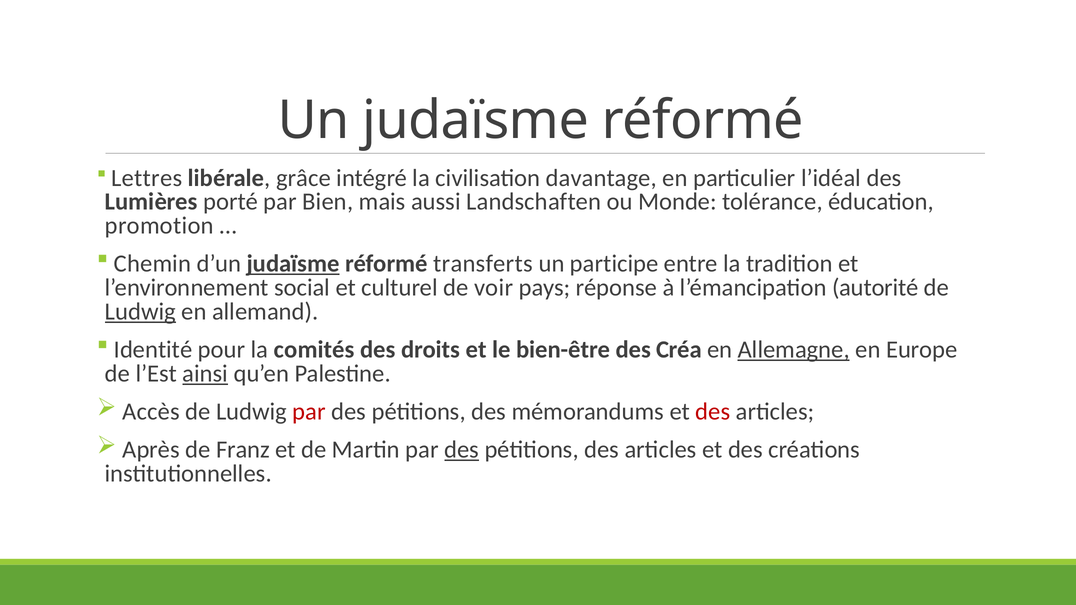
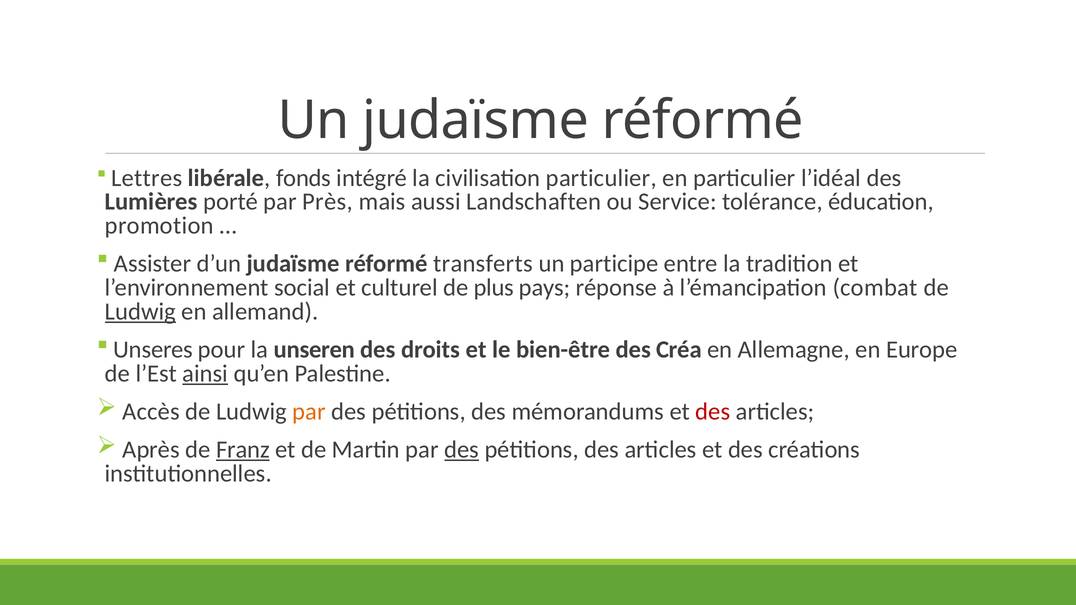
grâce: grâce -> fonds
civilisation davantage: davantage -> particulier
Bien: Bien -> Près
Monde: Monde -> Service
Chemin: Chemin -> Assister
judaïsme at (293, 264) underline: present -> none
voir: voir -> plus
autorité: autorité -> combat
Identité: Identité -> Unseres
comités: comités -> unseren
Allemagne underline: present -> none
par at (309, 412) colour: red -> orange
Franz underline: none -> present
